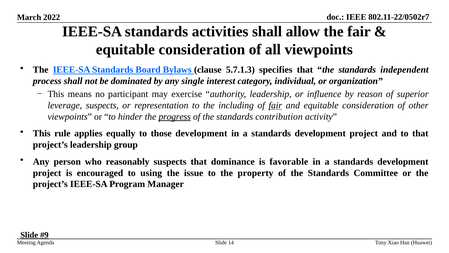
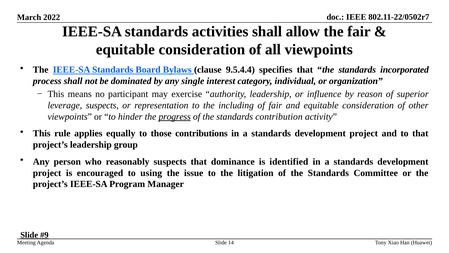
5.7.1.3: 5.7.1.3 -> 9.5.4.4
independent: independent -> incorporated
fair at (275, 105) underline: present -> none
those development: development -> contributions
favorable: favorable -> identified
property: property -> litigation
